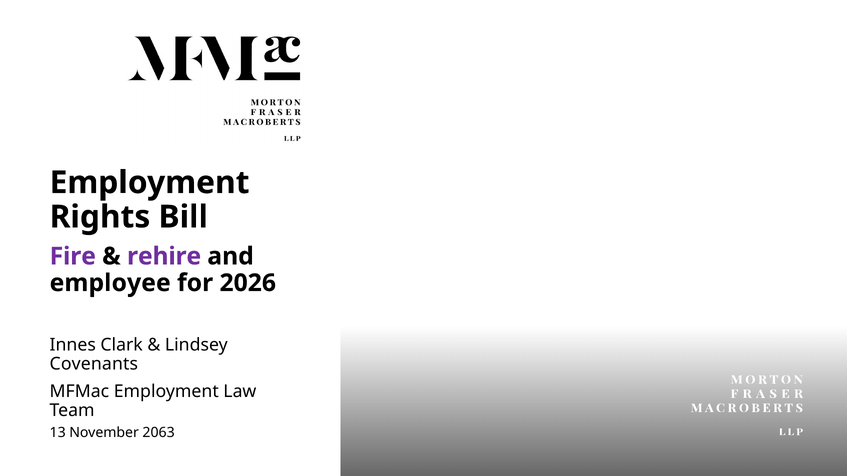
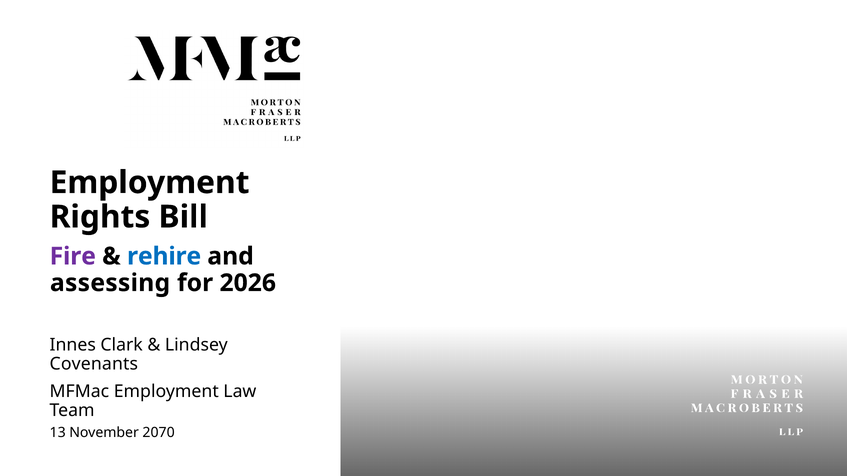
rehire colour: purple -> blue
employee: employee -> assessing
2063: 2063 -> 2070
